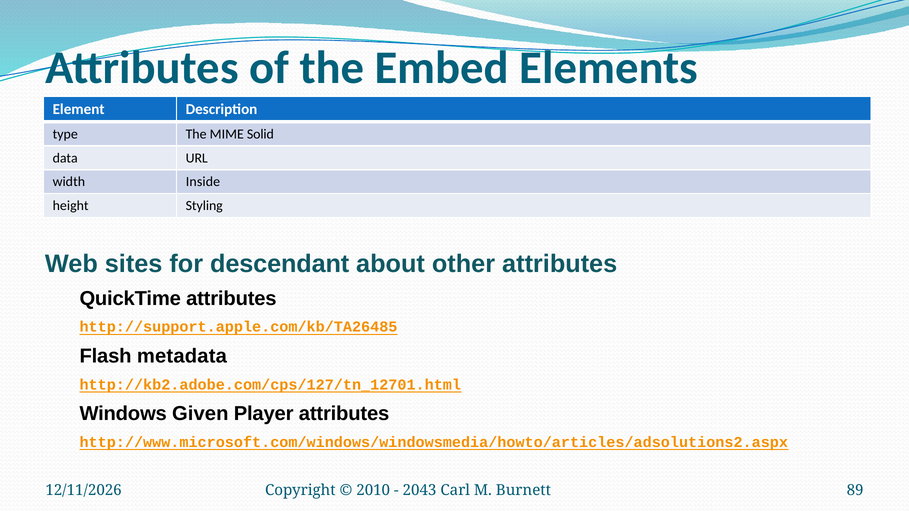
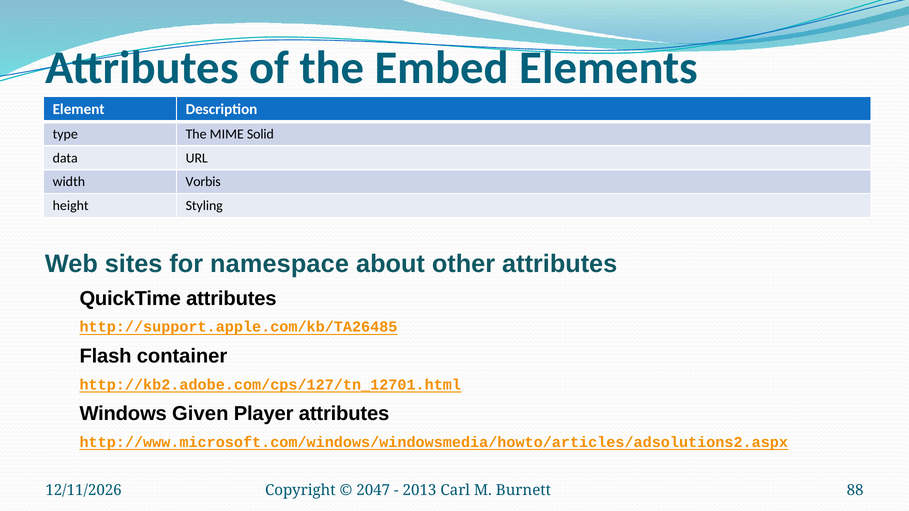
Inside: Inside -> Vorbis
descendant: descendant -> namespace
metadata: metadata -> container
2010: 2010 -> 2047
2043: 2043 -> 2013
89: 89 -> 88
